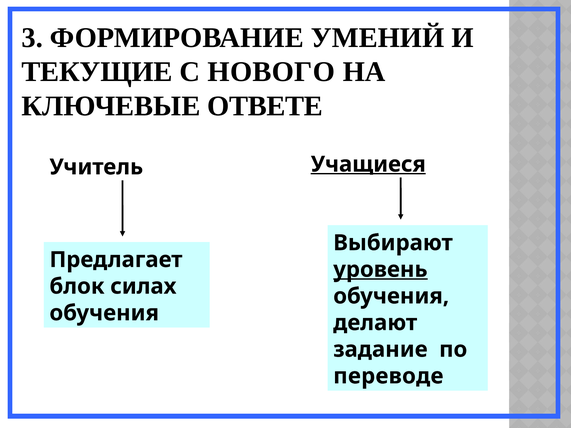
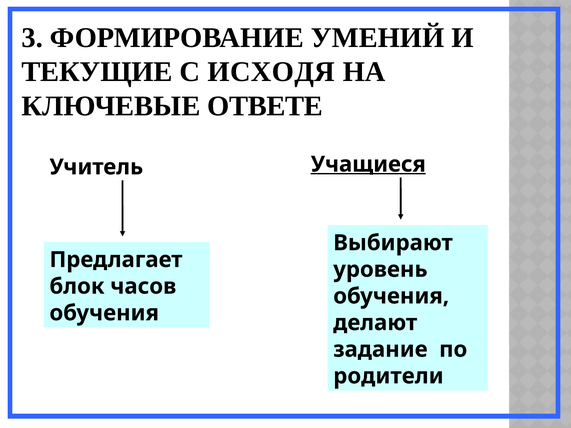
НОВОГО: НОВОГО -> ИСХОДЯ
уровень underline: present -> none
силах: силах -> часов
переводе: переводе -> родители
